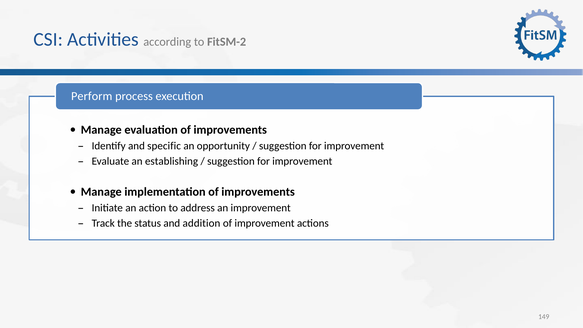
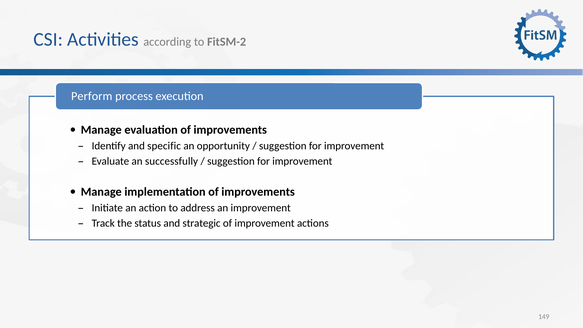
establishing: establishing -> successfully
addition: addition -> strategic
